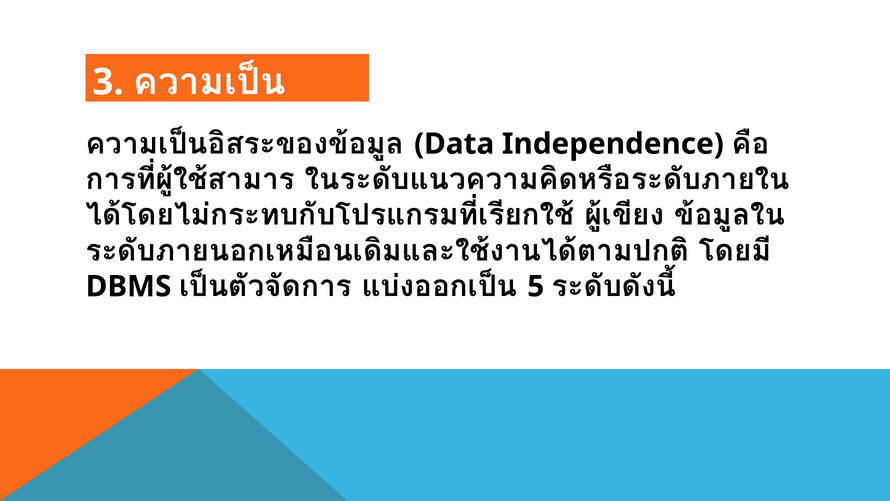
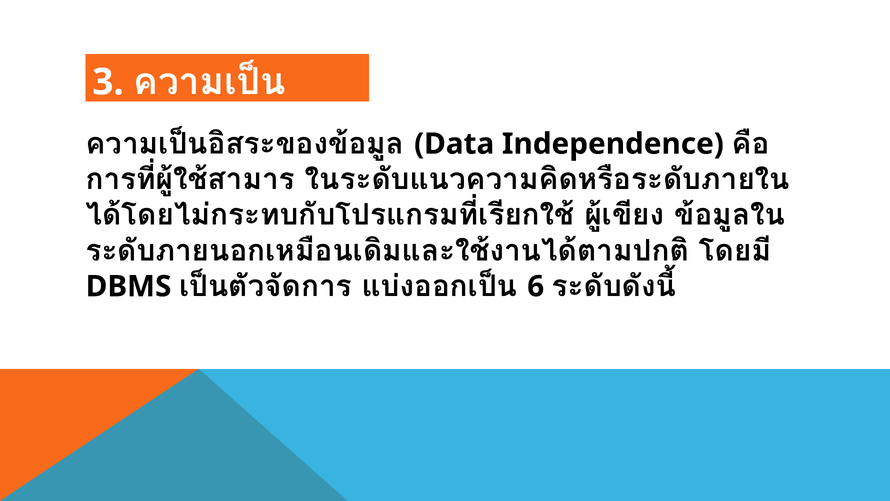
5: 5 -> 6
